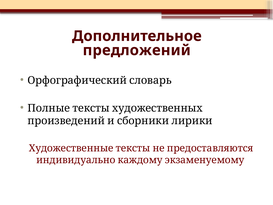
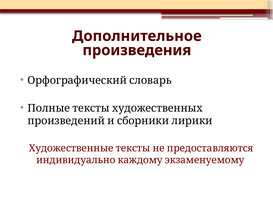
предложений: предложений -> произведения
